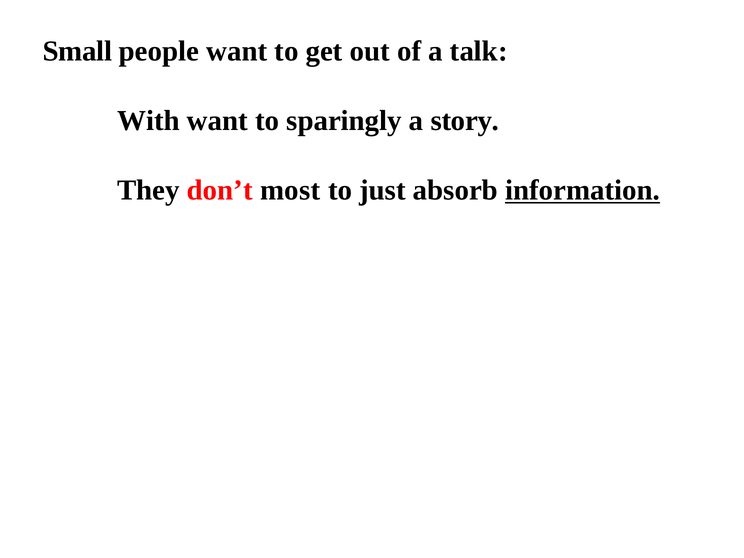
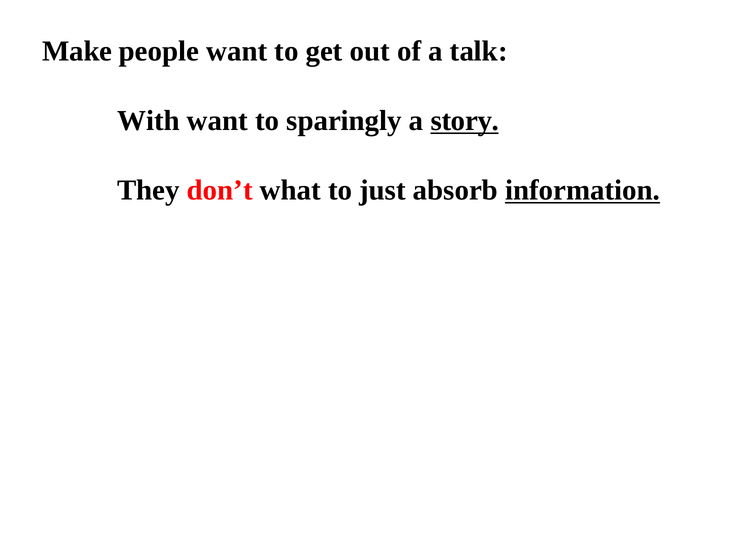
Small: Small -> Make
story underline: none -> present
most: most -> what
